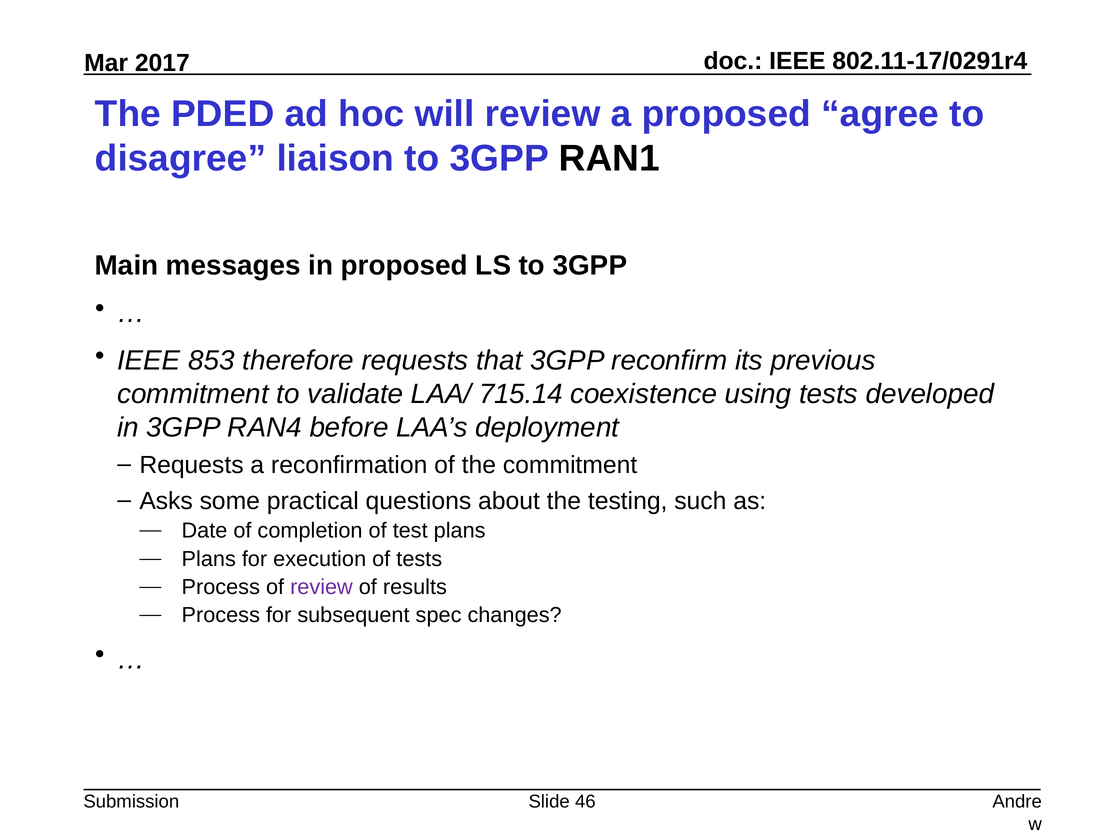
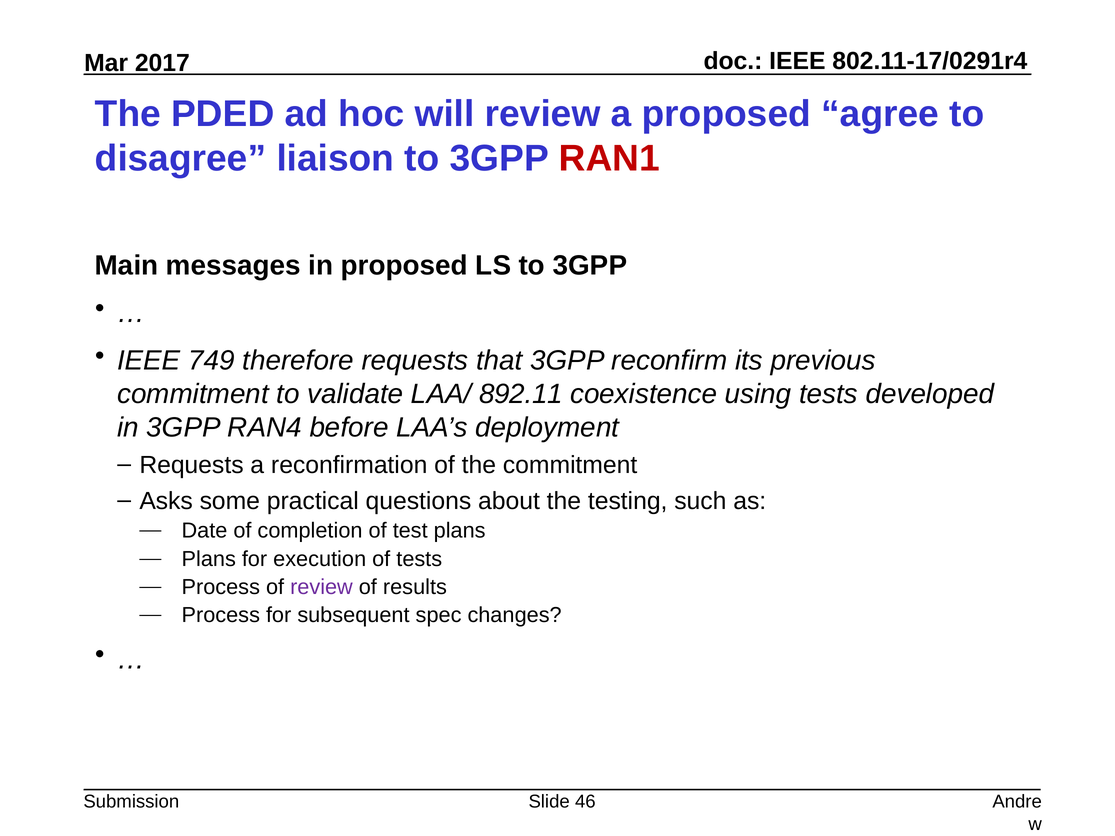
RAN1 colour: black -> red
853: 853 -> 749
715.14: 715.14 -> 892.11
